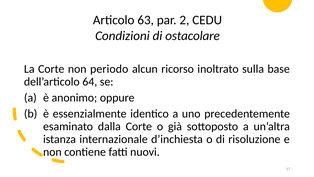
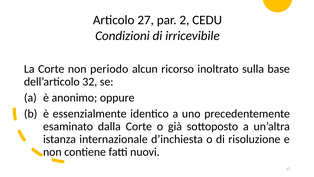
63: 63 -> 27
ostacolare: ostacolare -> irricevibile
64: 64 -> 32
